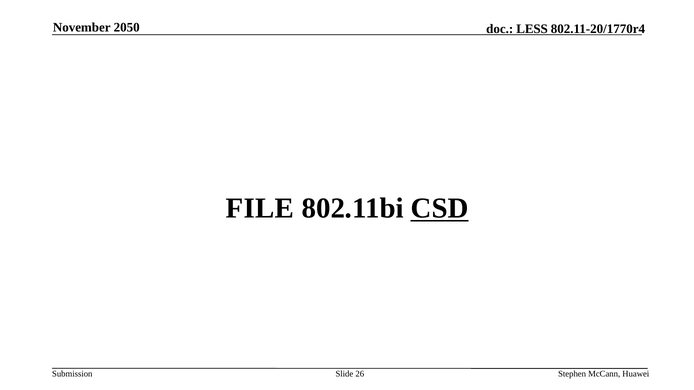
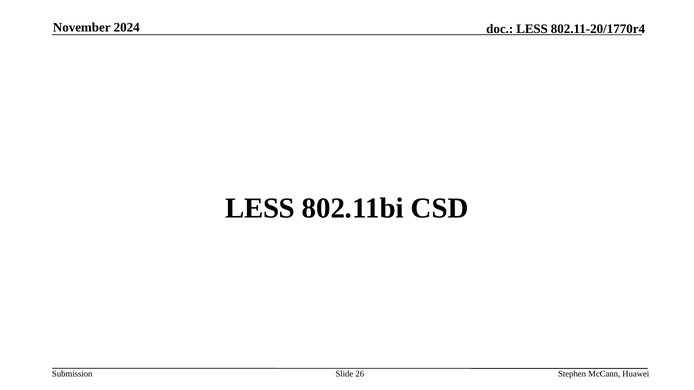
2050: 2050 -> 2024
FILE at (260, 209): FILE -> LESS
CSD underline: present -> none
